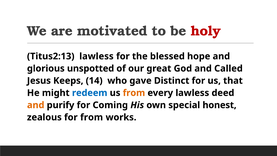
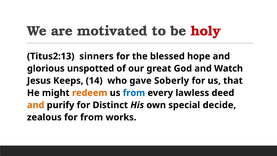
Titus2:13 lawless: lawless -> sinners
Called: Called -> Watch
Distinct: Distinct -> Soberly
redeem colour: blue -> orange
from at (134, 93) colour: orange -> blue
Coming: Coming -> Distinct
honest: honest -> decide
